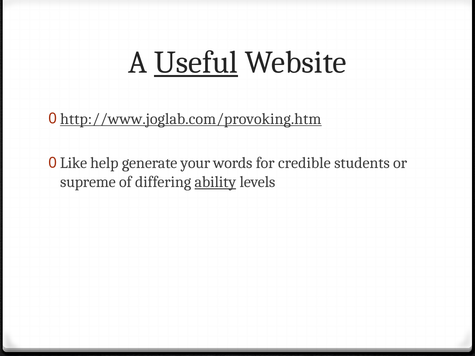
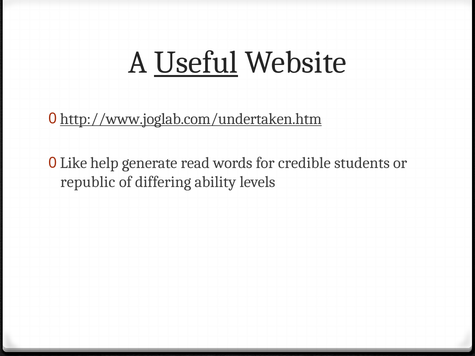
http://www.joglab.com/provoking.htm: http://www.joglab.com/provoking.htm -> http://www.joglab.com/undertaken.htm
your: your -> read
supreme: supreme -> republic
ability underline: present -> none
